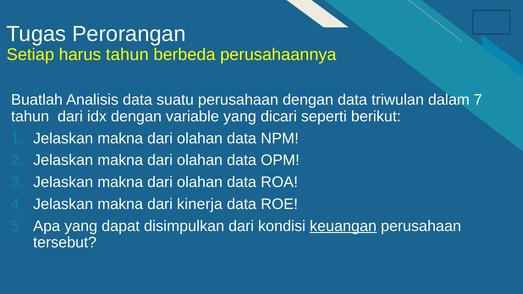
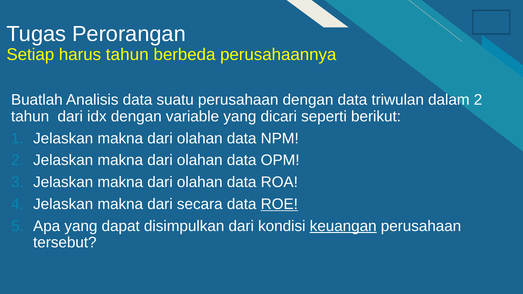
dalam 7: 7 -> 2
kinerja: kinerja -> secara
ROE underline: none -> present
